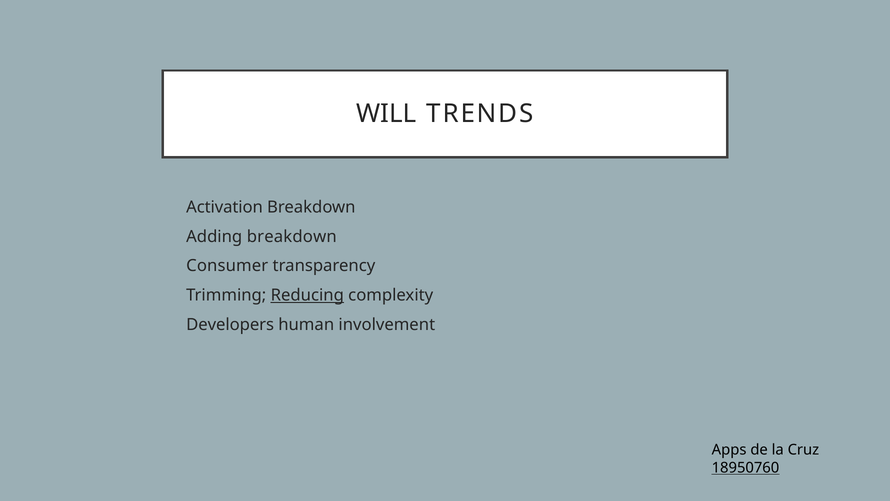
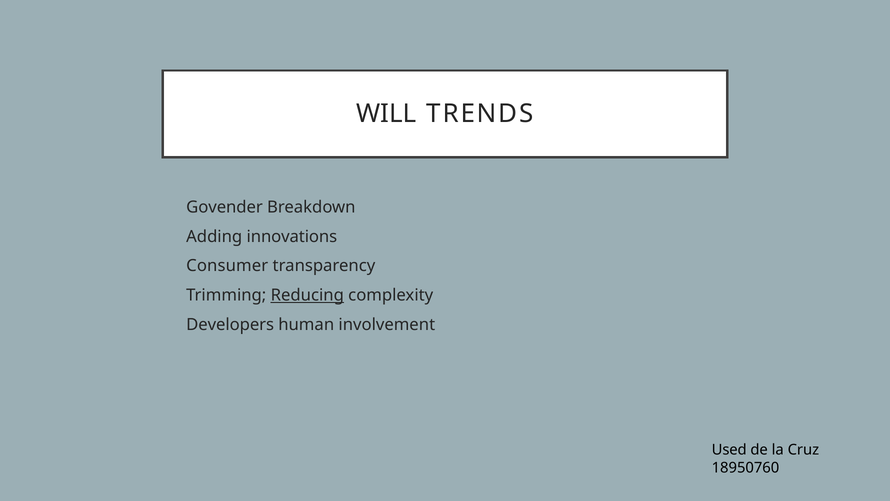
Activation: Activation -> Govender
Adding breakdown: breakdown -> innovations
Apps: Apps -> Used
18950760 underline: present -> none
